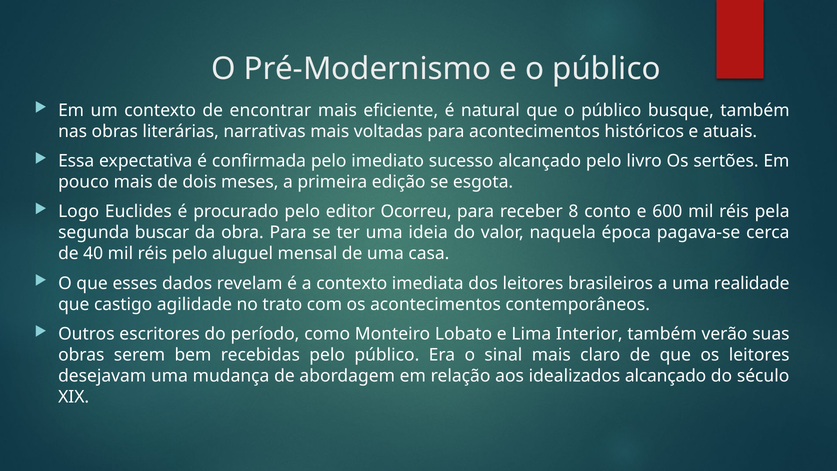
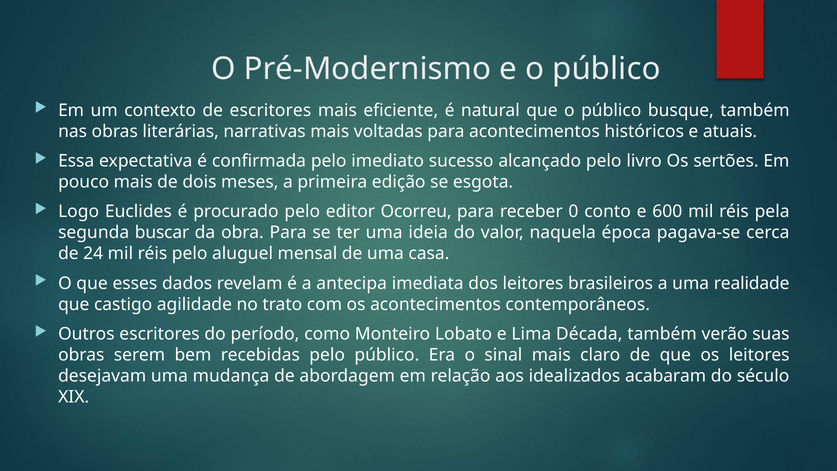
de encontrar: encontrar -> escritores
8: 8 -> 0
40: 40 -> 24
a contexto: contexto -> antecipa
Interior: Interior -> Década
idealizados alcançado: alcançado -> acabaram
